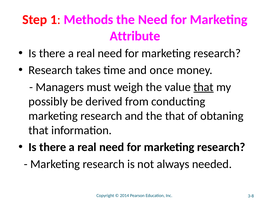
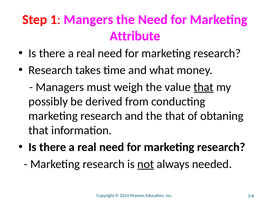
Methods: Methods -> Mangers
once: once -> what
not underline: none -> present
